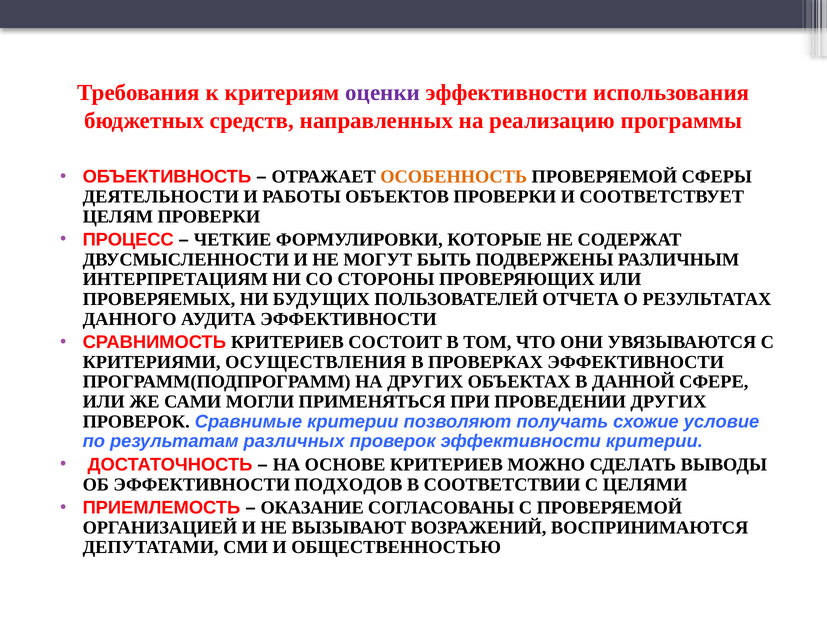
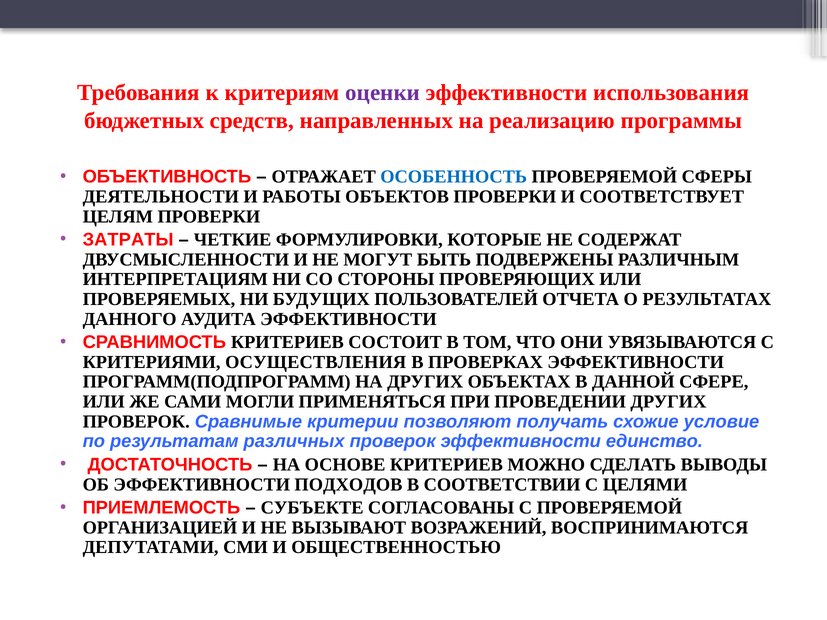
ОСОБЕННОСТЬ colour: orange -> blue
ПРОЦЕСС: ПРОЦЕСС -> ЗАТРАТЫ
эффективности критерии: критерии -> единство
ОКАЗАНИЕ: ОКАЗАНИЕ -> СУБЪЕКТЕ
